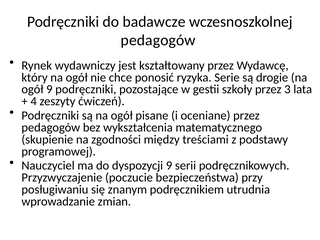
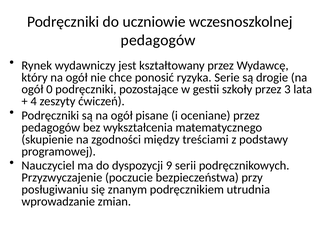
badawcze: badawcze -> uczniowie
ogół 9: 9 -> 0
